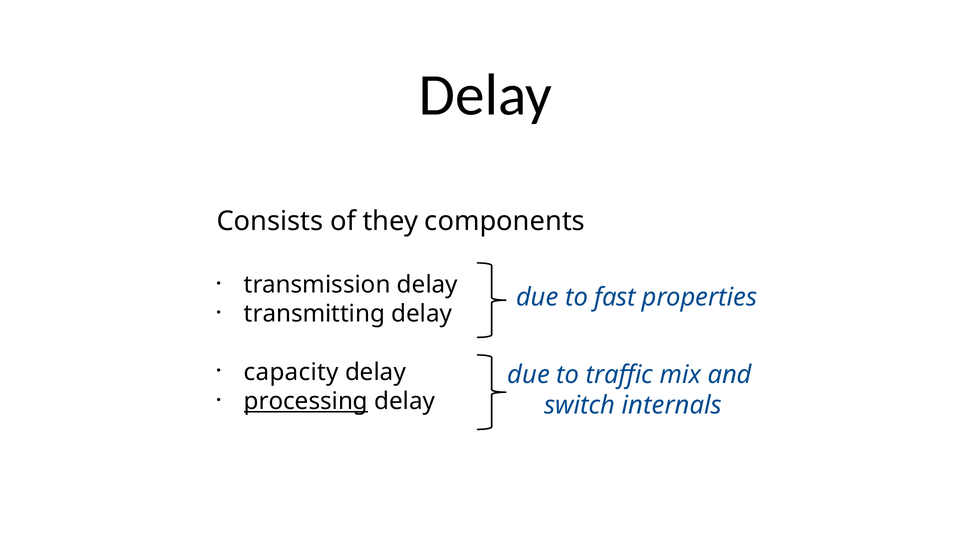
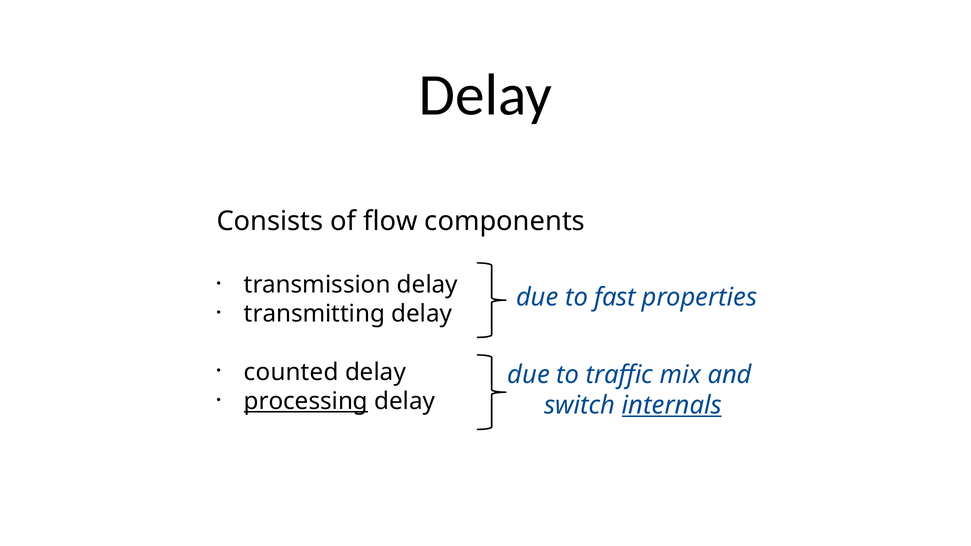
they: they -> flow
capacity: capacity -> counted
internals underline: none -> present
